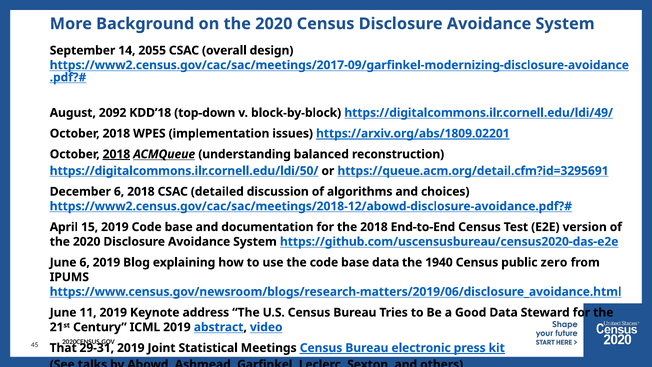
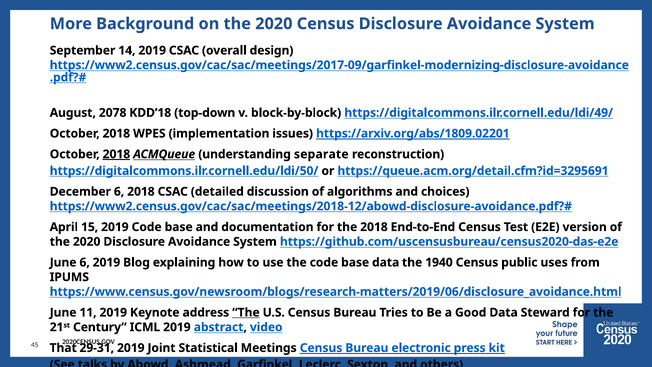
14 2055: 2055 -> 2019
2092: 2092 -> 2078
balanced: balanced -> separate
zero: zero -> uses
The at (246, 312) underline: none -> present
